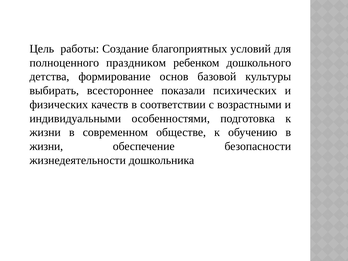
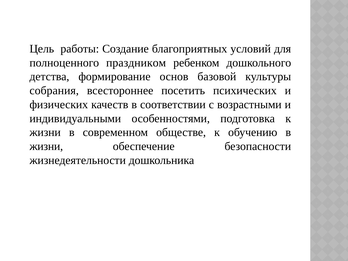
выбирать: выбирать -> собрания
показали: показали -> посетить
